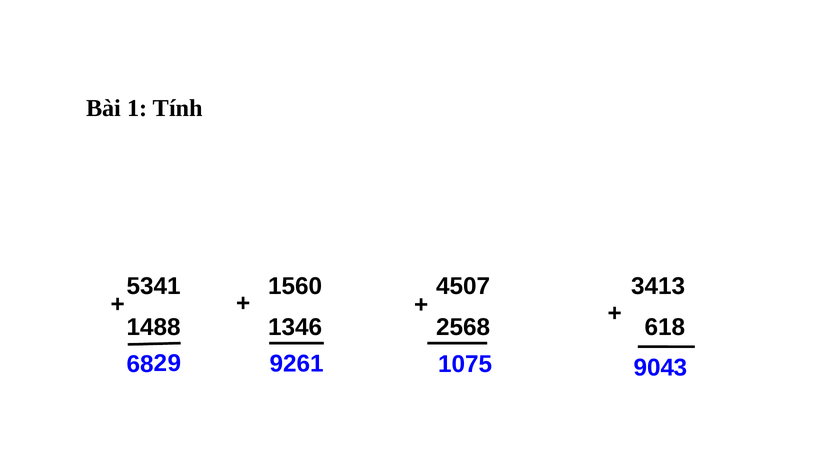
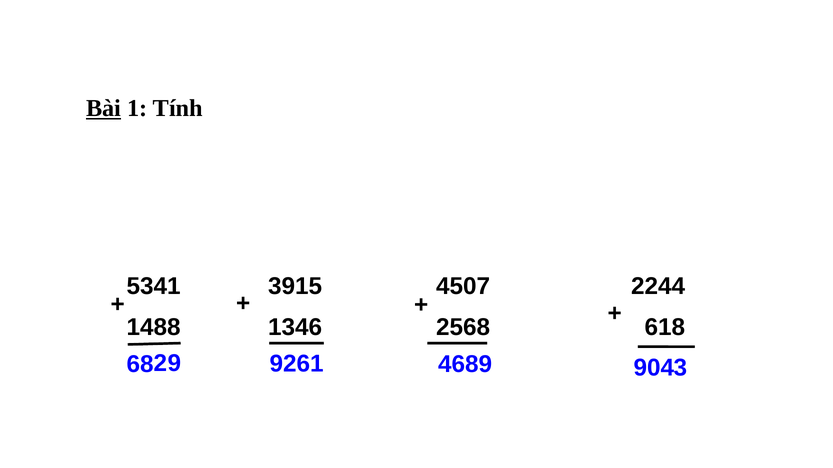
Bài underline: none -> present
1560: 1560 -> 3915
3413: 3413 -> 2244
1075: 1075 -> 4689
